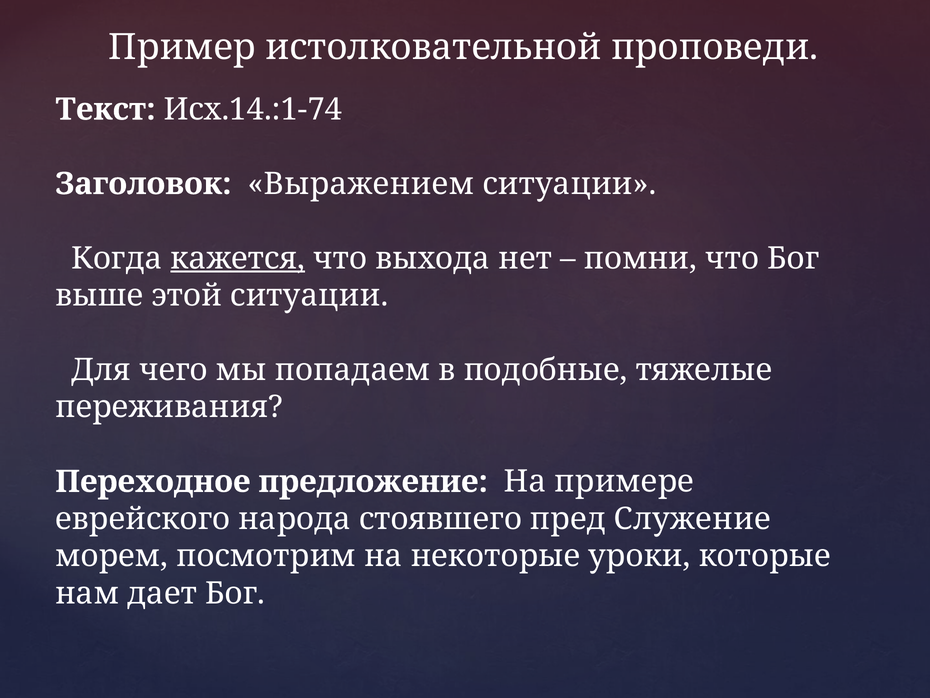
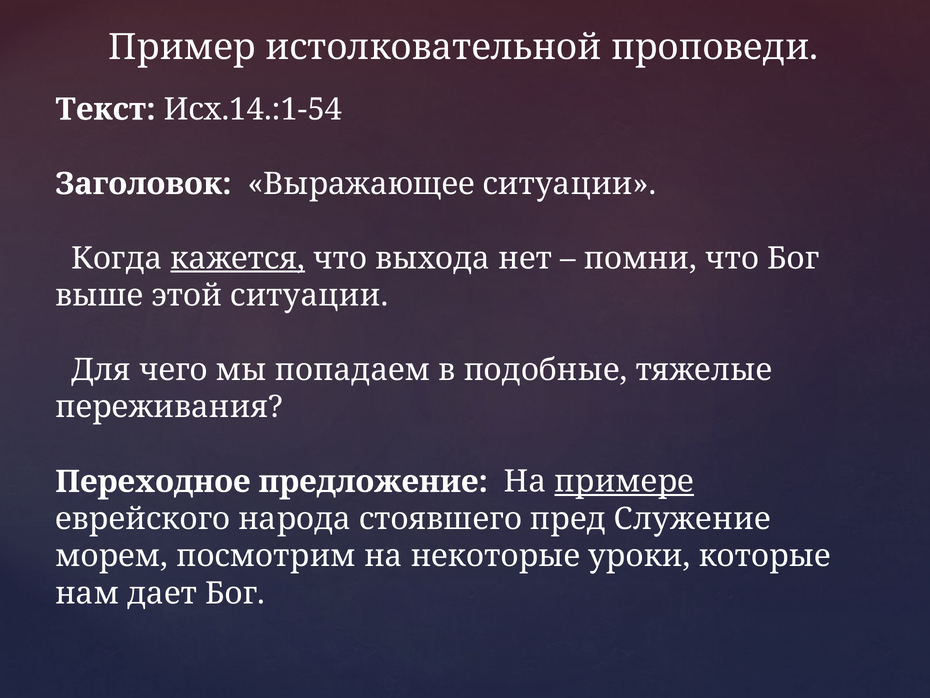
Исх.14.:1-74: Исх.14.:1-74 -> Исх.14.:1-54
Выражением: Выражением -> Выражающее
примере underline: none -> present
